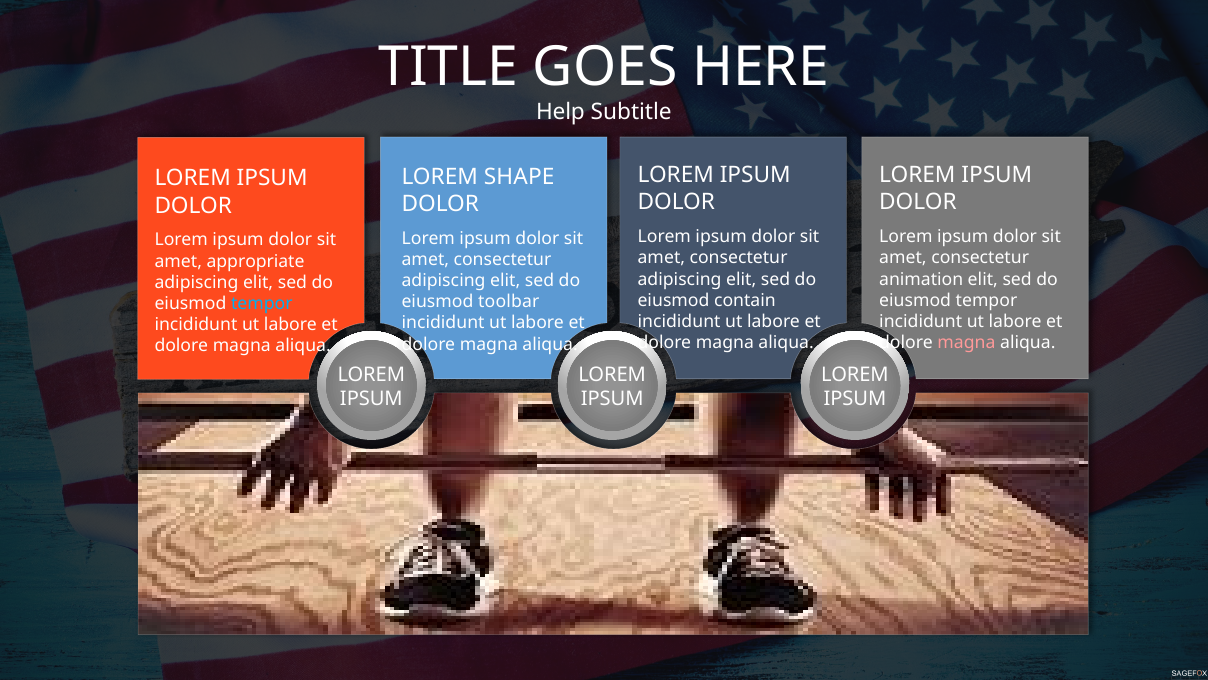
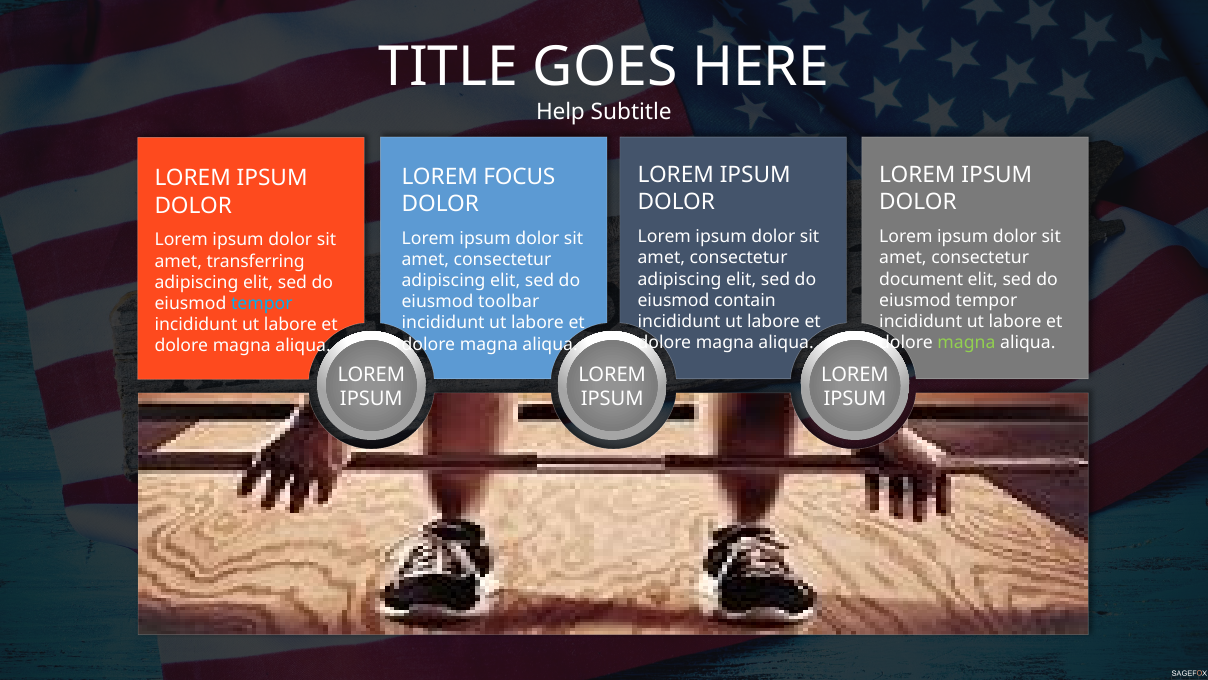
SHAPE: SHAPE -> FOCUS
appropriate: appropriate -> transferring
animation: animation -> document
magna at (966, 342) colour: pink -> light green
